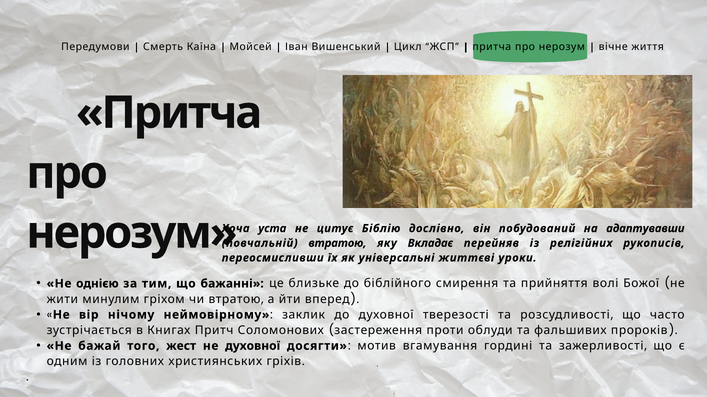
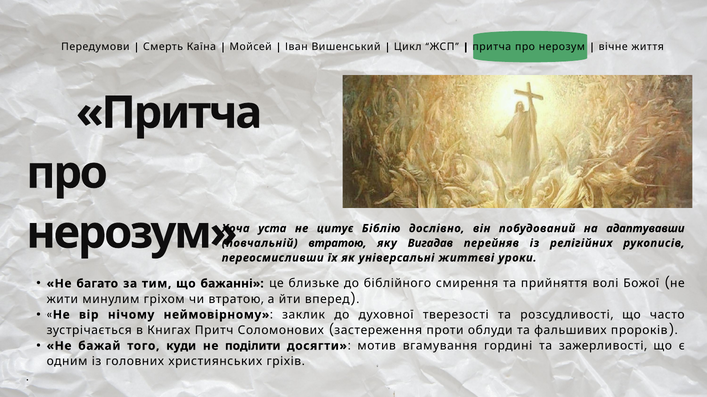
Вкладає: Вкладає -> Вигадав
однією: однією -> багато
жест: жест -> куди
не духовної: духовної -> поділити
